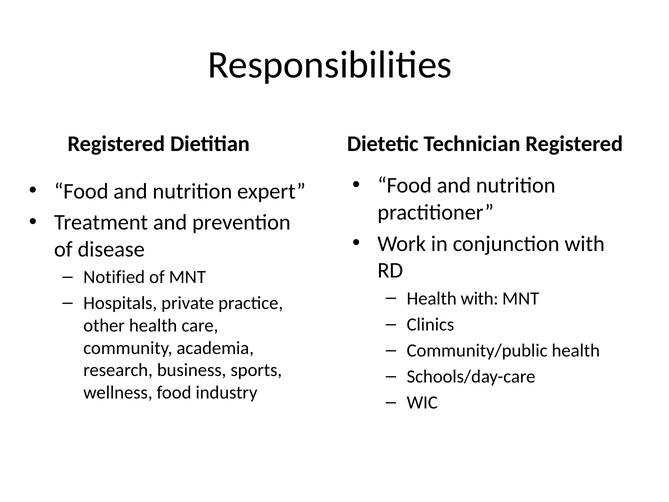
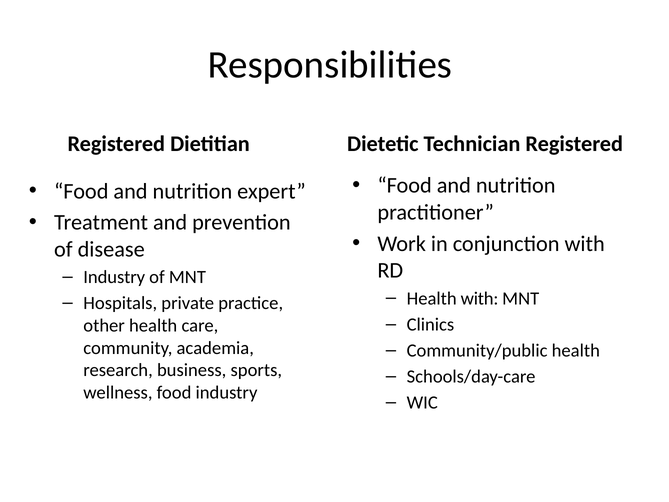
Notified at (114, 277): Notified -> Industry
